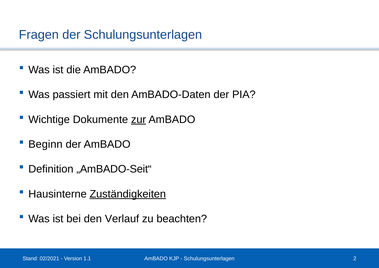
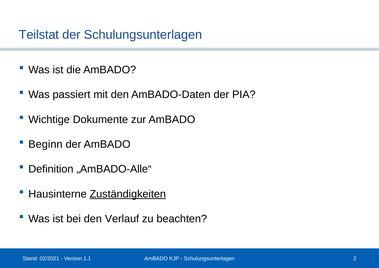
Fragen: Fragen -> Teilstat
zur underline: present -> none
„AmBADO-Seit“: „AmBADO-Seit“ -> „AmBADO-Alle“
